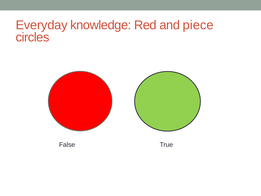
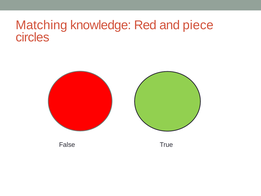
Everyday: Everyday -> Matching
